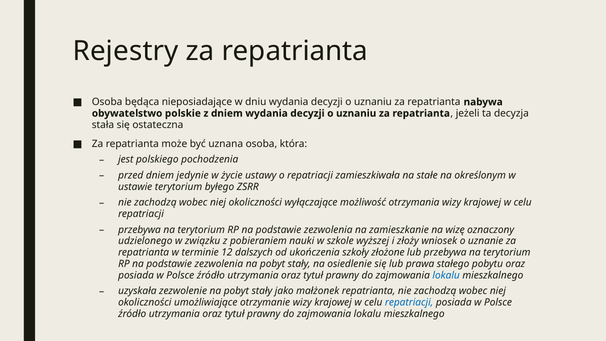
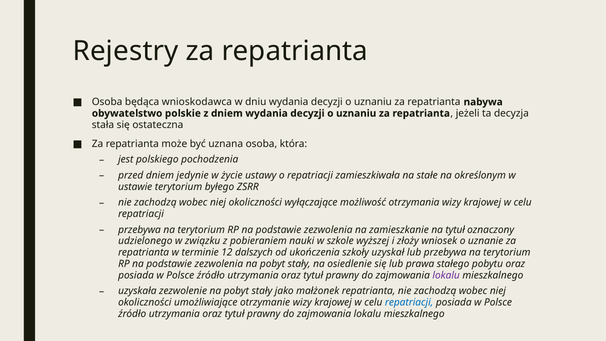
nieposiadające: nieposiadające -> wnioskodawca
na wizę: wizę -> tytuł
złożone: złożone -> uzyskał
lokalu at (446, 275) colour: blue -> purple
